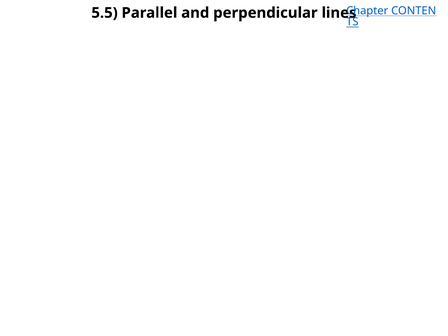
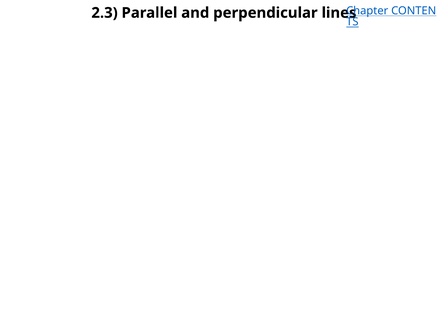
5.5: 5.5 -> 2.3
